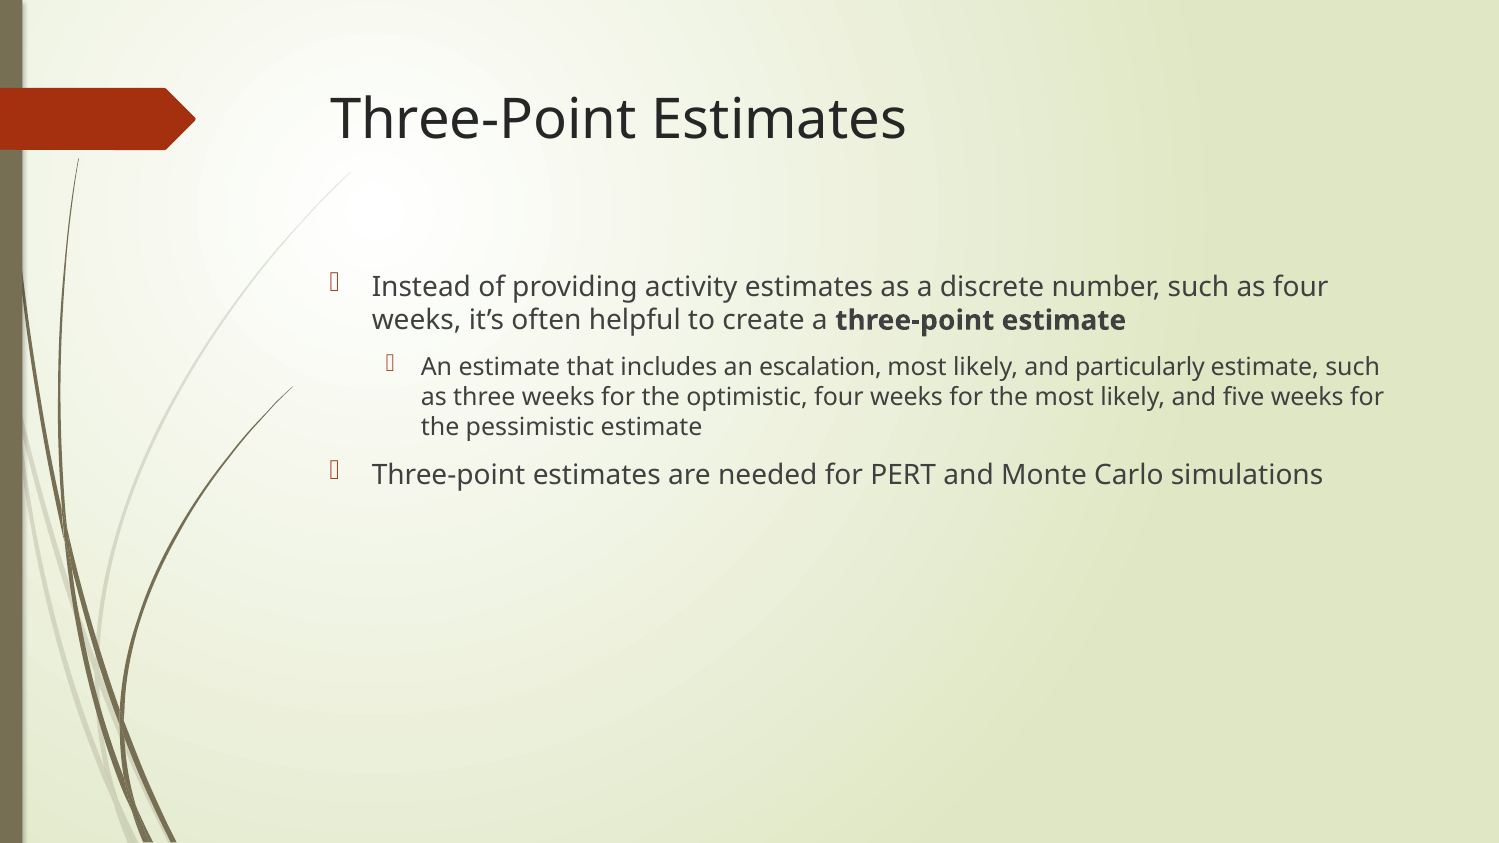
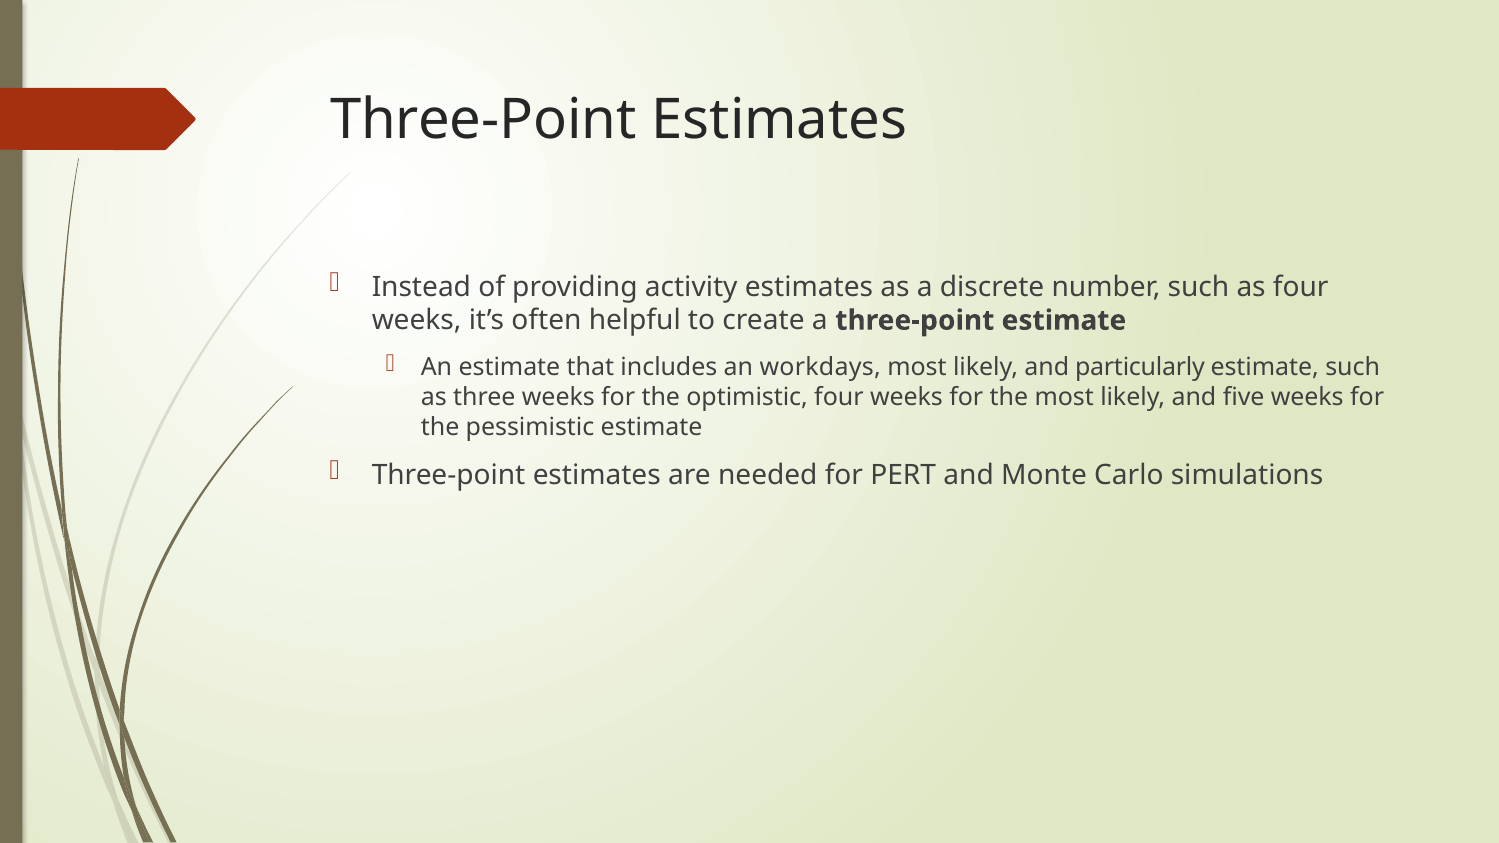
escalation: escalation -> workdays
